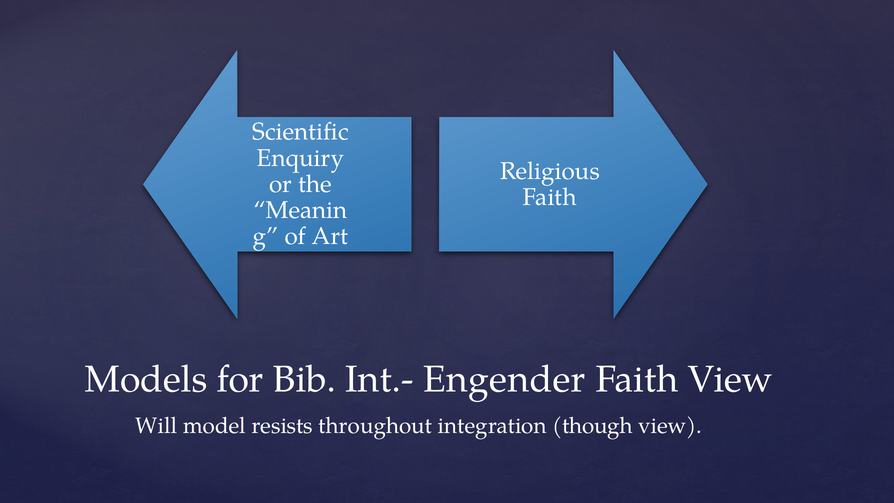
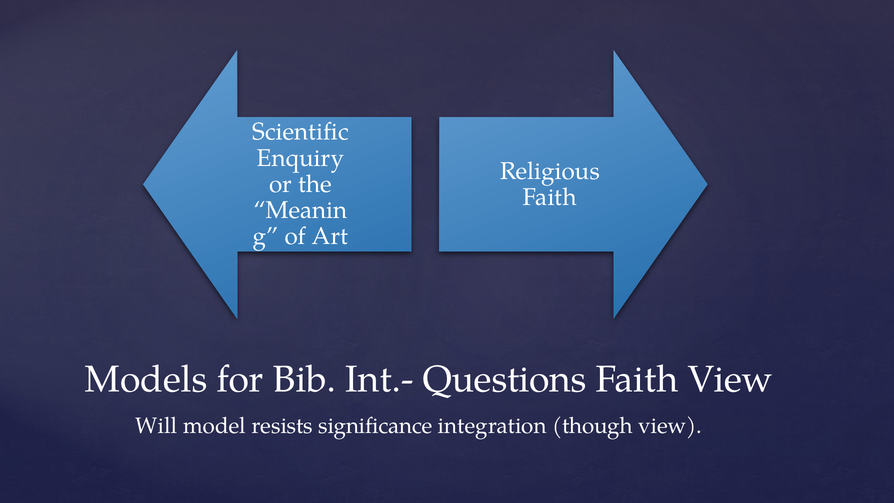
Engender: Engender -> Questions
throughout: throughout -> significance
